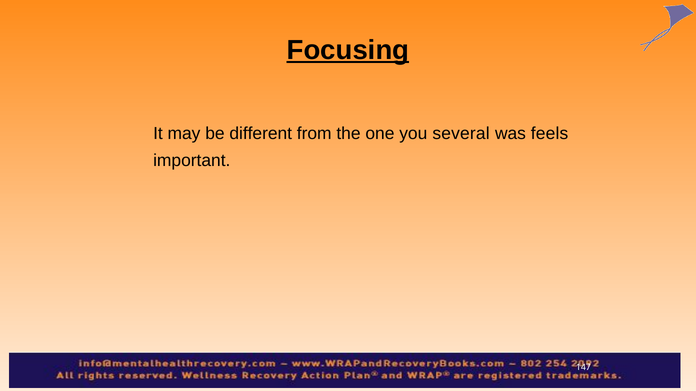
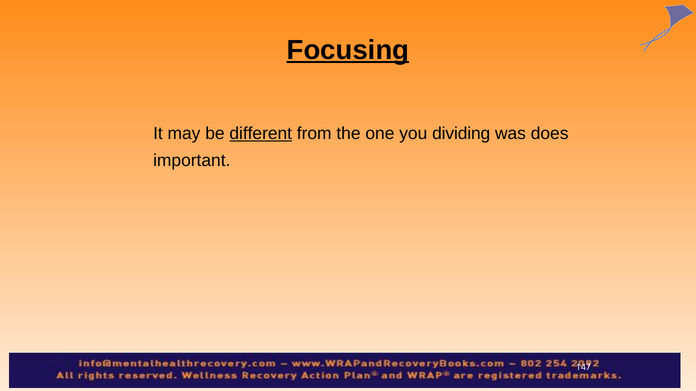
different underline: none -> present
several: several -> dividing
feels: feels -> does
